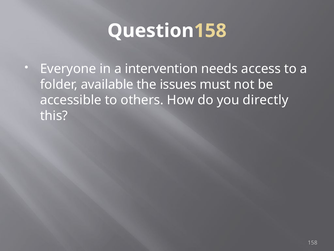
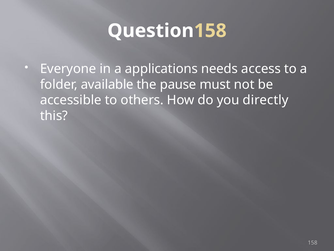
intervention: intervention -> applications
issues: issues -> pause
